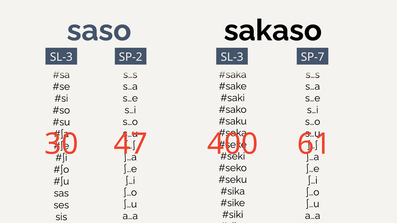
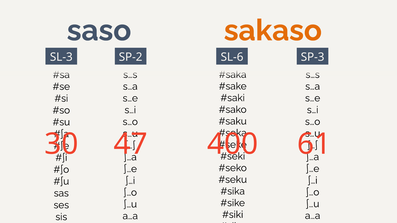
sakaso colour: black -> orange
SL-3 SL-3: SL-3 -> SL-6
SP-7: SP-7 -> SP-3
